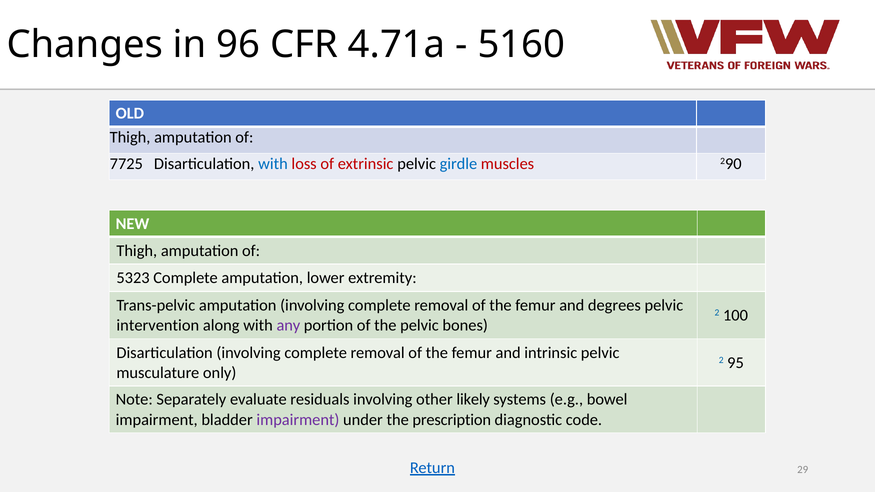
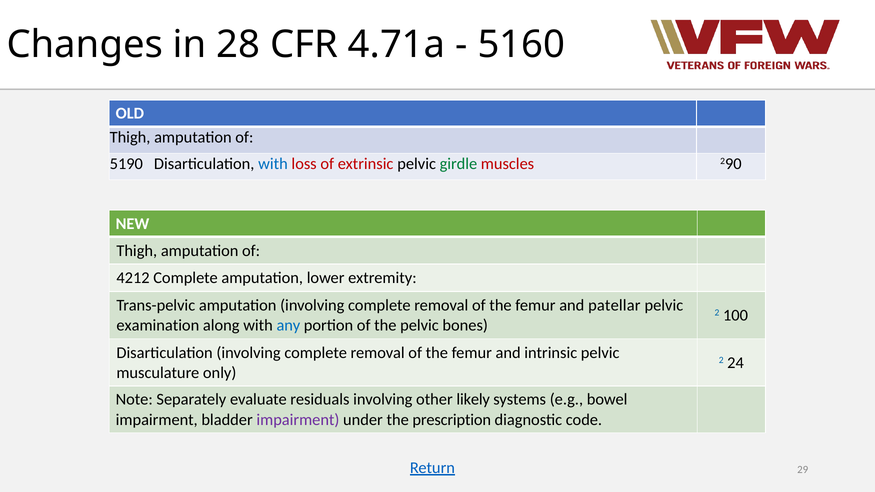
96: 96 -> 28
7725: 7725 -> 5190
girdle colour: blue -> green
5323: 5323 -> 4212
degrees: degrees -> patellar
intervention: intervention -> examination
any colour: purple -> blue
95: 95 -> 24
